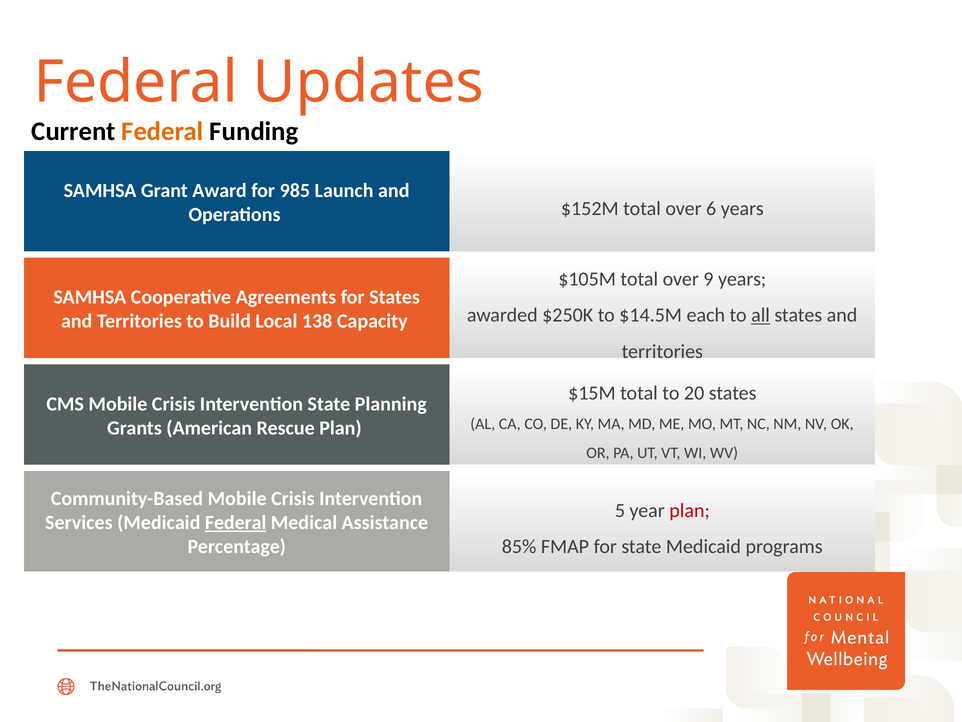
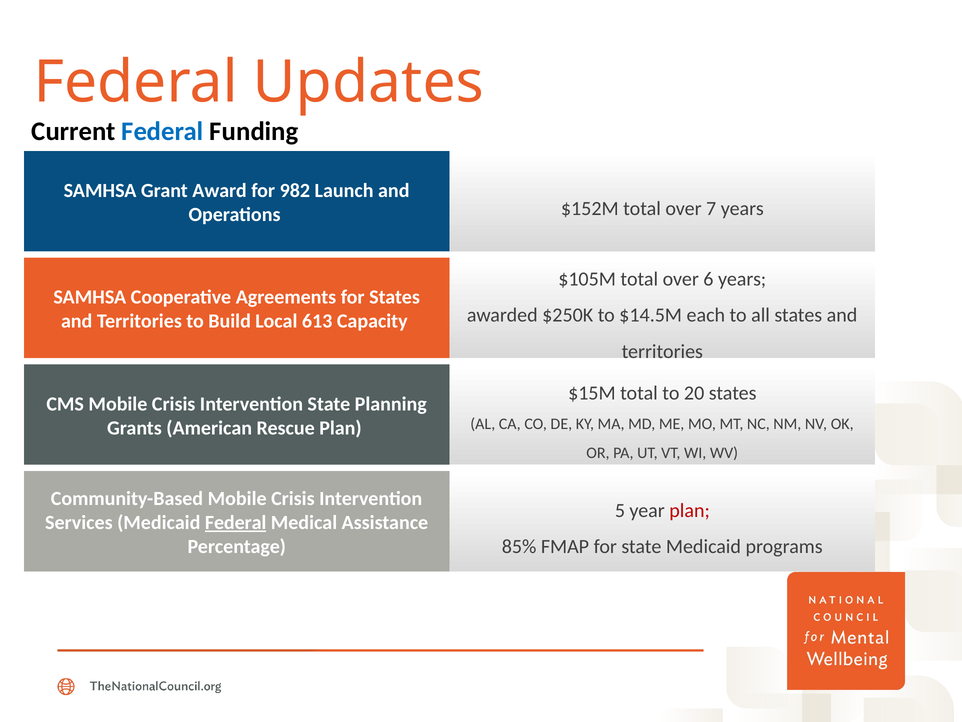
Federal at (163, 131) colour: orange -> blue
985: 985 -> 982
6: 6 -> 7
9: 9 -> 6
all underline: present -> none
138: 138 -> 613
